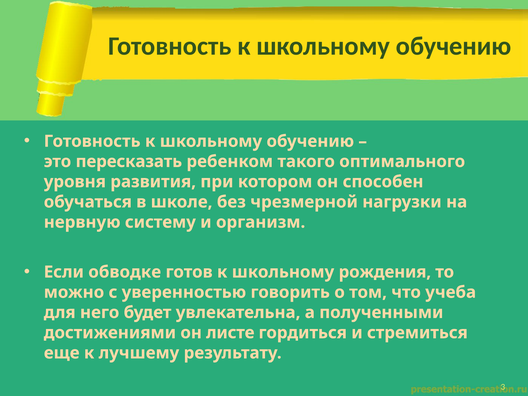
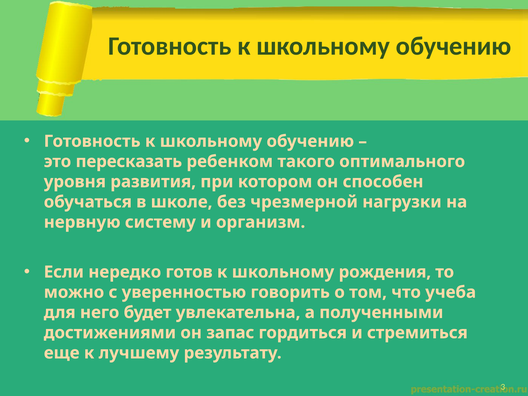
обводке: обводке -> нередко
листе: листе -> запас
